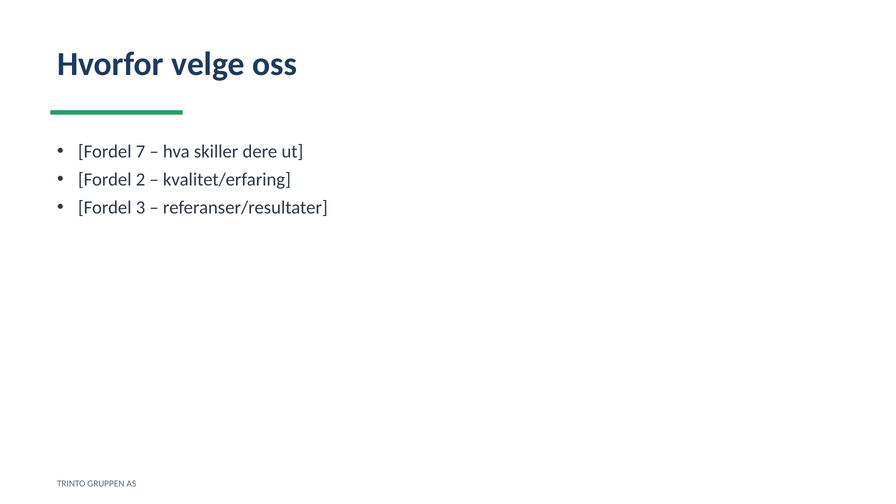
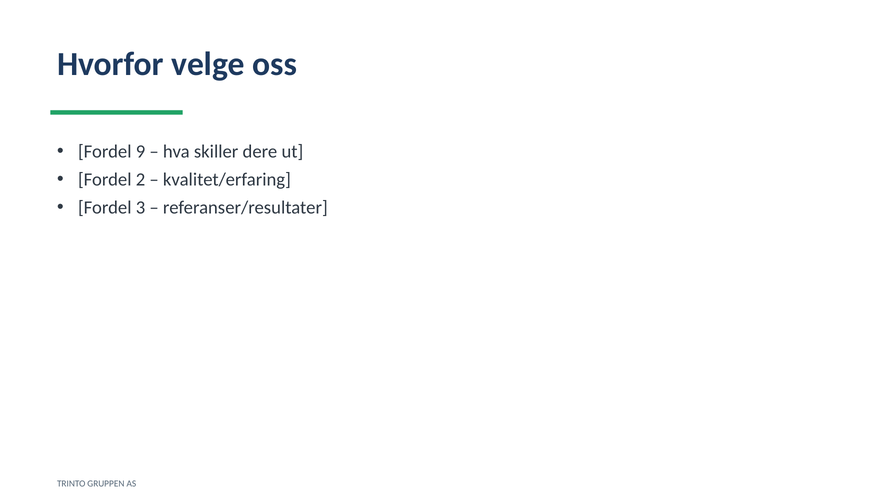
7: 7 -> 9
